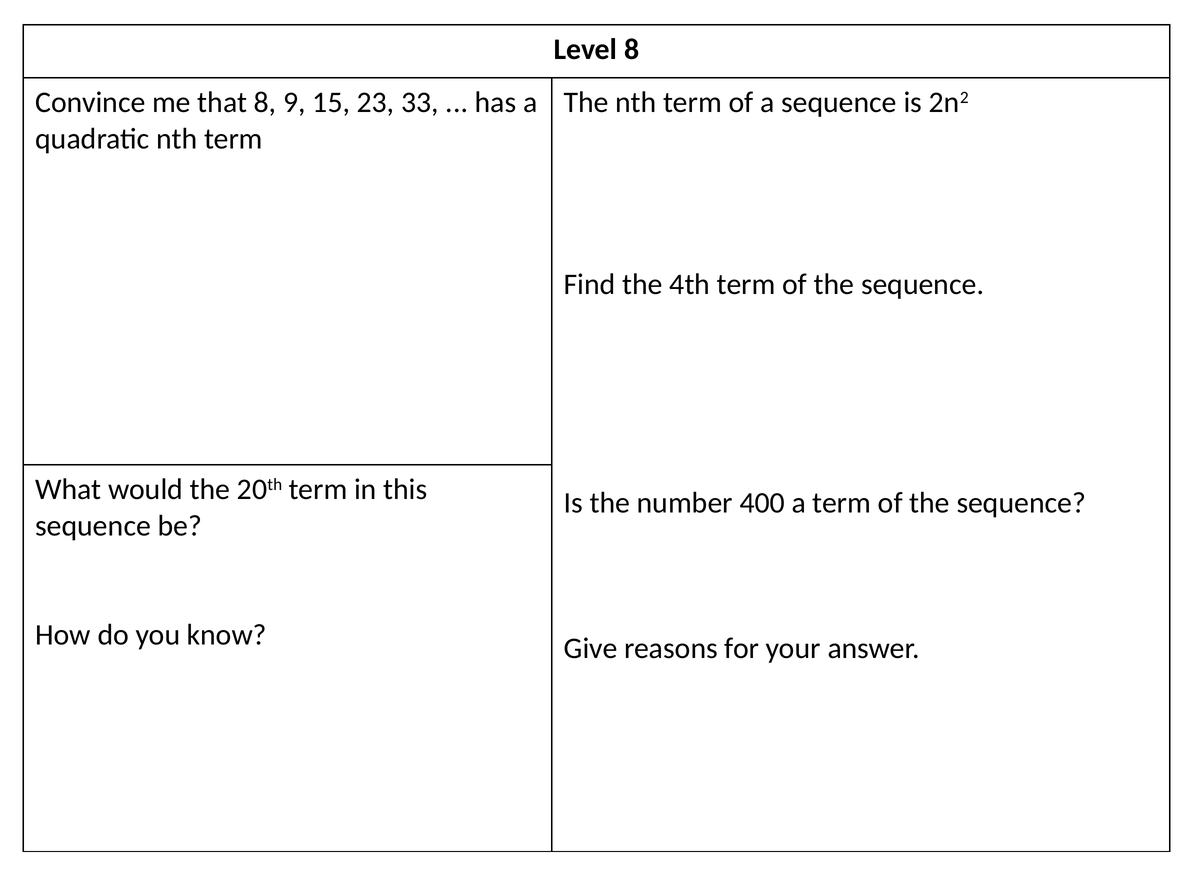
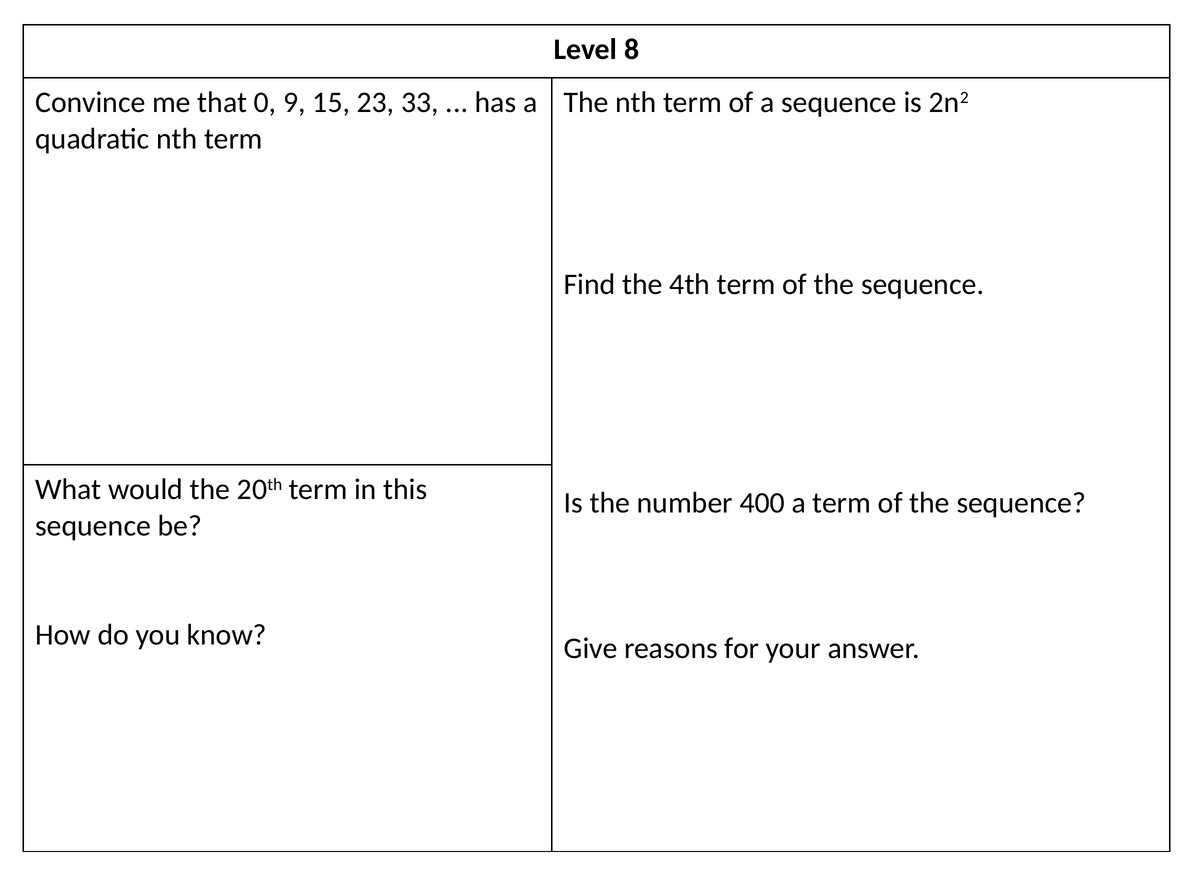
that 8: 8 -> 0
